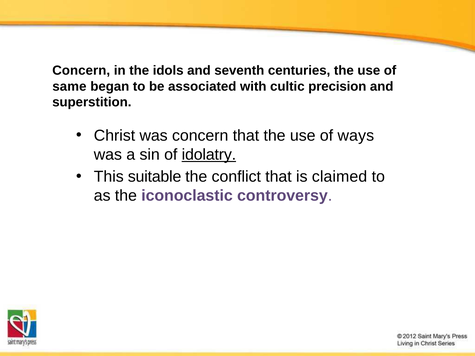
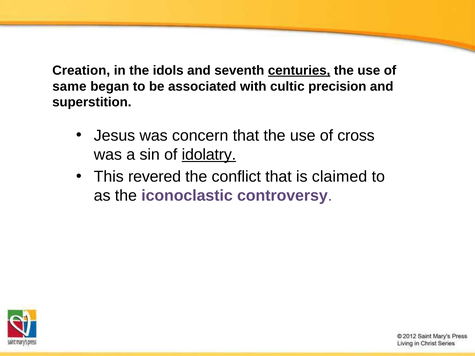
Concern at (81, 71): Concern -> Creation
centuries underline: none -> present
Christ: Christ -> Jesus
ways: ways -> cross
suitable: suitable -> revered
